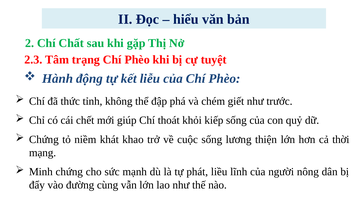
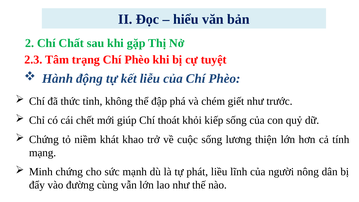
thời: thời -> tính
